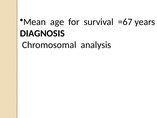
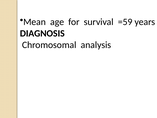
=67: =67 -> =59
